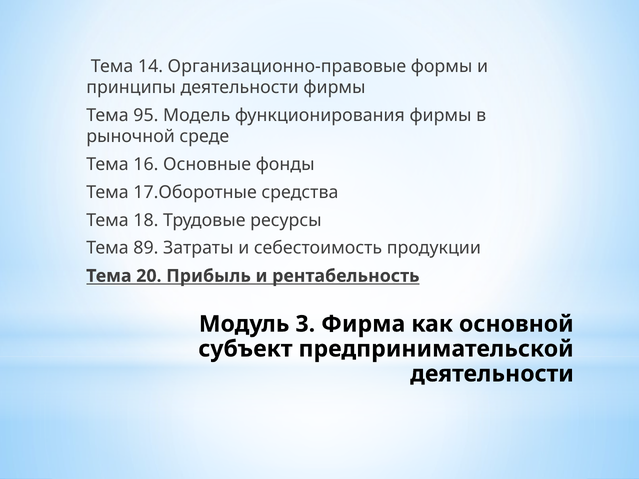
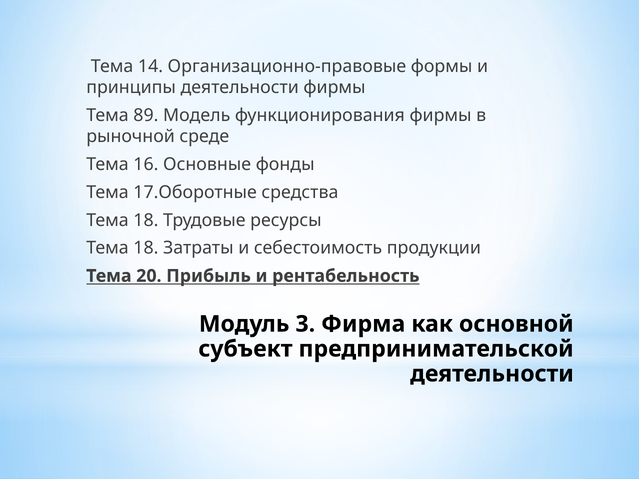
95: 95 -> 89
89 at (146, 248): 89 -> 18
